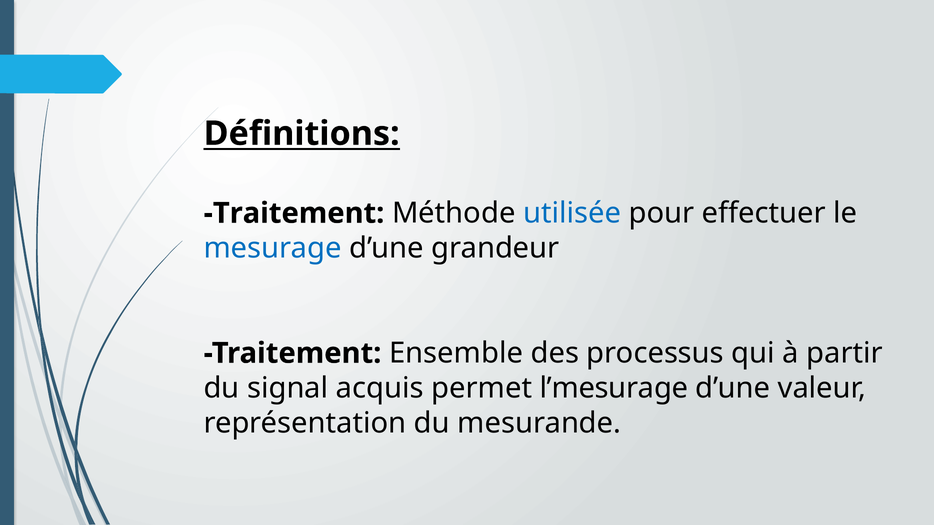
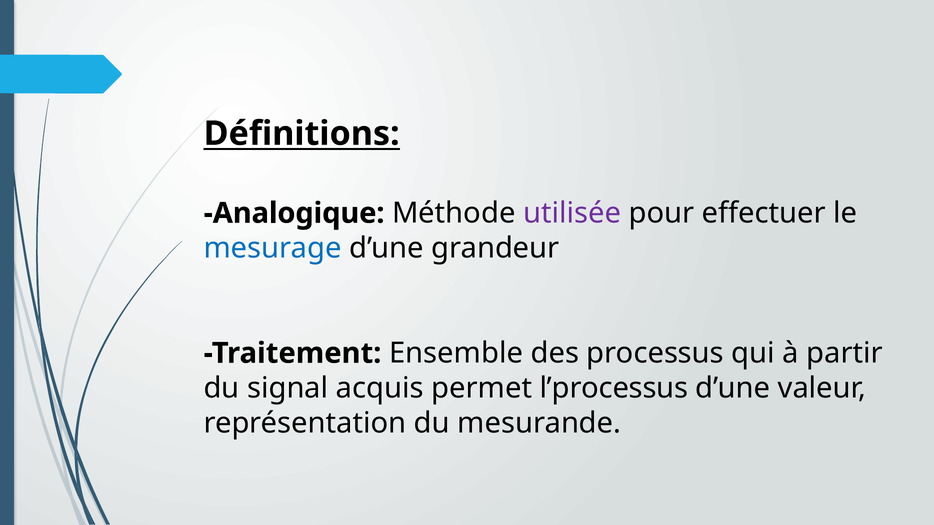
Traitement at (294, 213): Traitement -> Analogique
utilisée colour: blue -> purple
l’mesurage: l’mesurage -> l’processus
